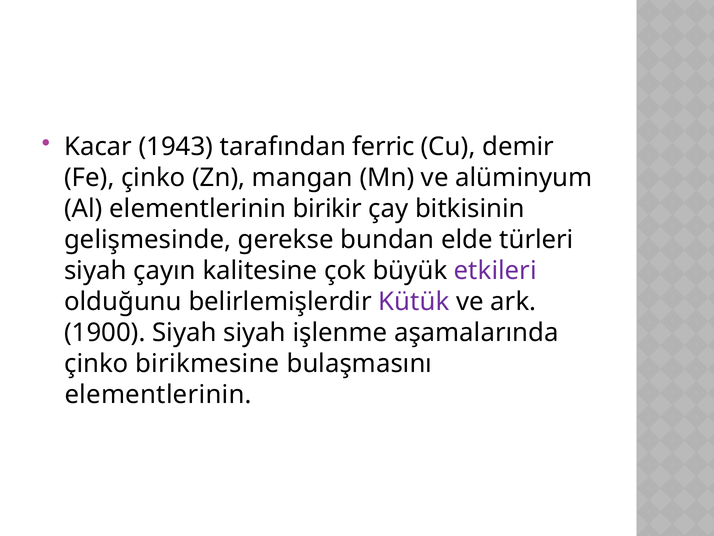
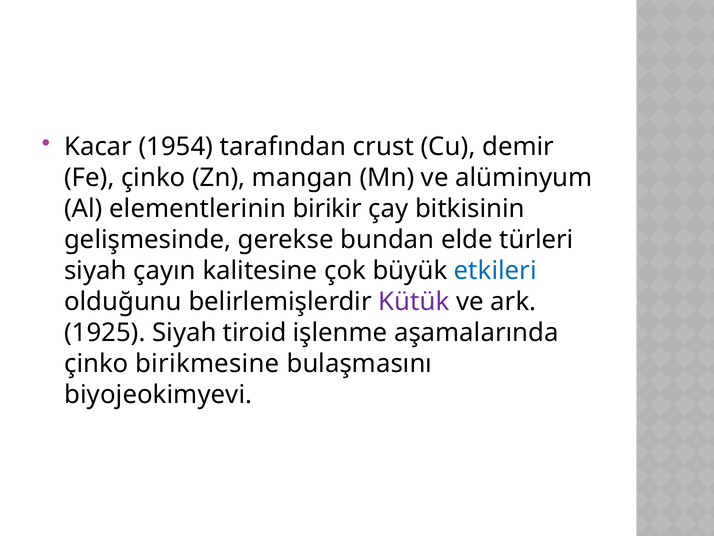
1943: 1943 -> 1954
ferric: ferric -> crust
etkileri colour: purple -> blue
1900: 1900 -> 1925
Siyah siyah: siyah -> tiroid
elementlerinin at (158, 395): elementlerinin -> biyojeokimyevi
